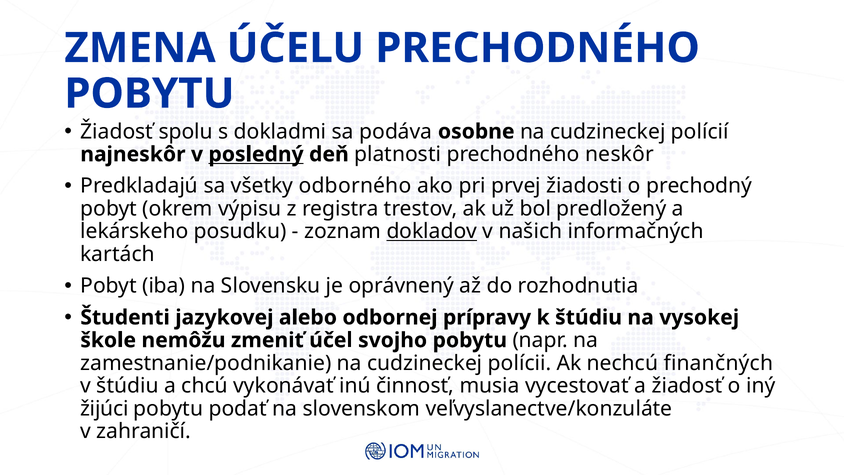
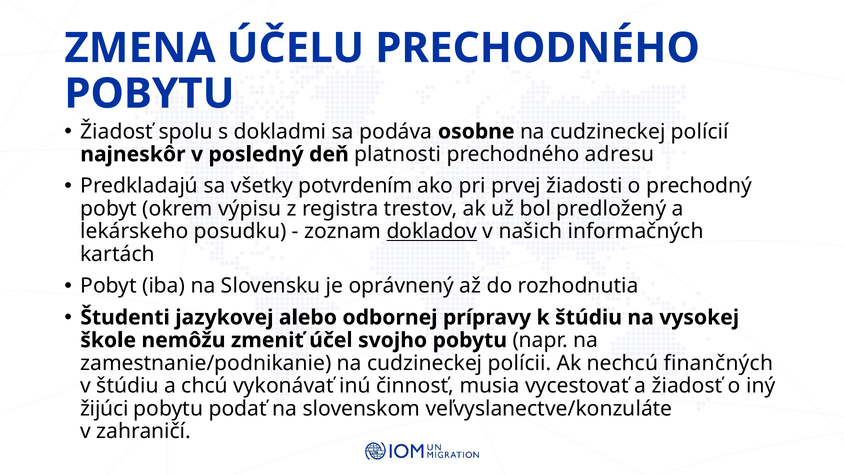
posledný underline: present -> none
neskôr: neskôr -> adresu
odborného: odborného -> potvrdením
